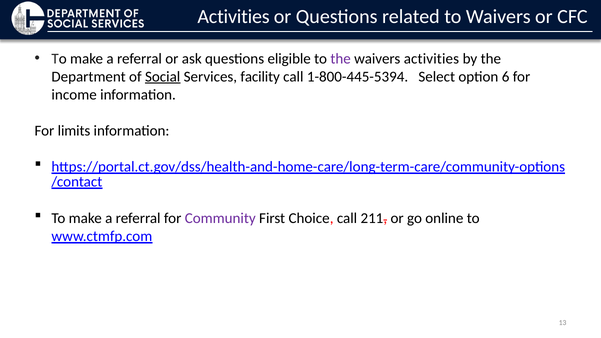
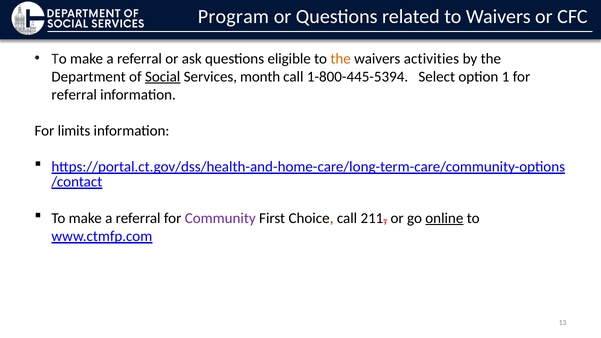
Activities at (234, 17): Activities -> Program
the at (341, 59) colour: purple -> orange
facility: facility -> month
6: 6 -> 1
income at (74, 95): income -> referral
online underline: none -> present
